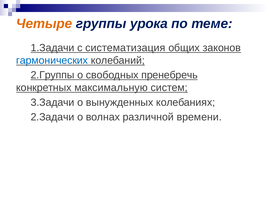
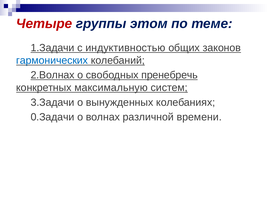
Четыре colour: orange -> red
урока: урока -> этом
систематизация: систематизация -> индуктивностью
2.Группы: 2.Группы -> 2.Волнах
2.Задачи: 2.Задачи -> 0.Задачи
